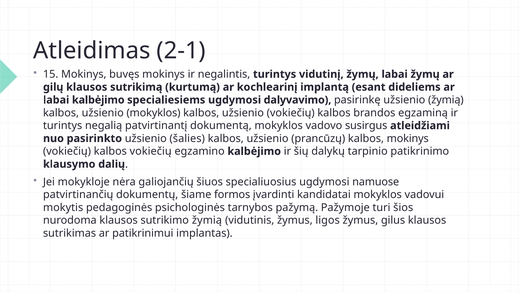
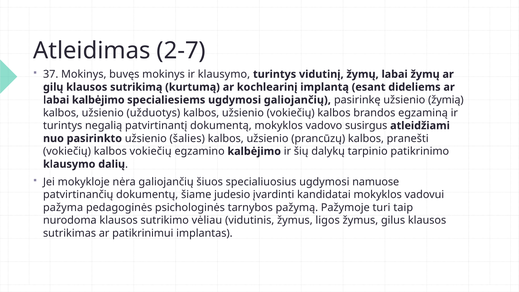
2-1: 2-1 -> 2-7
15: 15 -> 37
ir negalintis: negalintis -> klausymo
ugdymosi dalyvavimo: dalyvavimo -> galiojančių
užsienio mokyklos: mokyklos -> užduotys
kalbos mokinys: mokinys -> pranešti
formos: formos -> judesio
mokytis: mokytis -> pažyma
šios: šios -> taip
sutrikimo žymią: žymią -> vėliau
